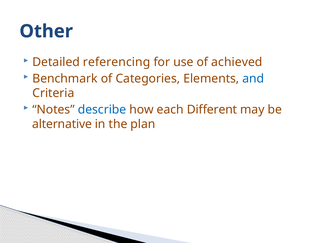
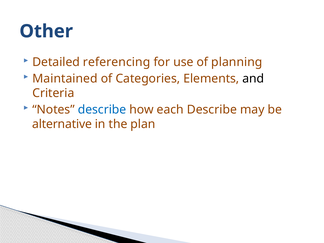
achieved: achieved -> planning
Benchmark: Benchmark -> Maintained
and colour: blue -> black
each Different: Different -> Describe
